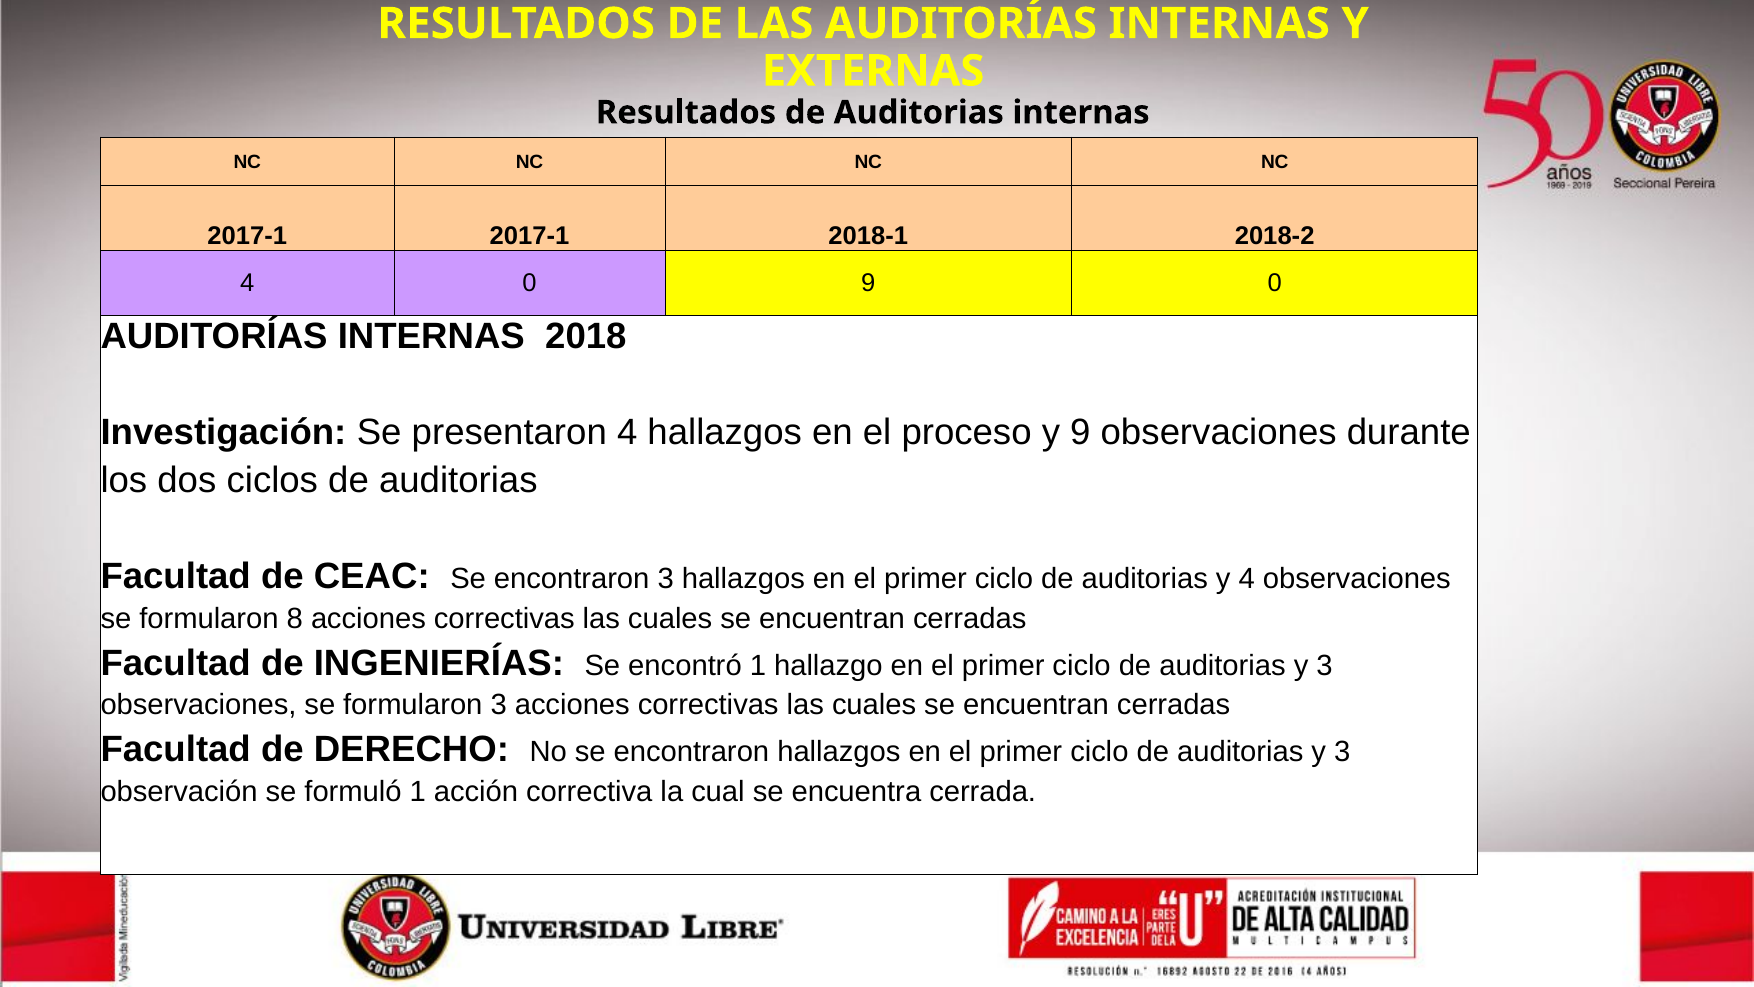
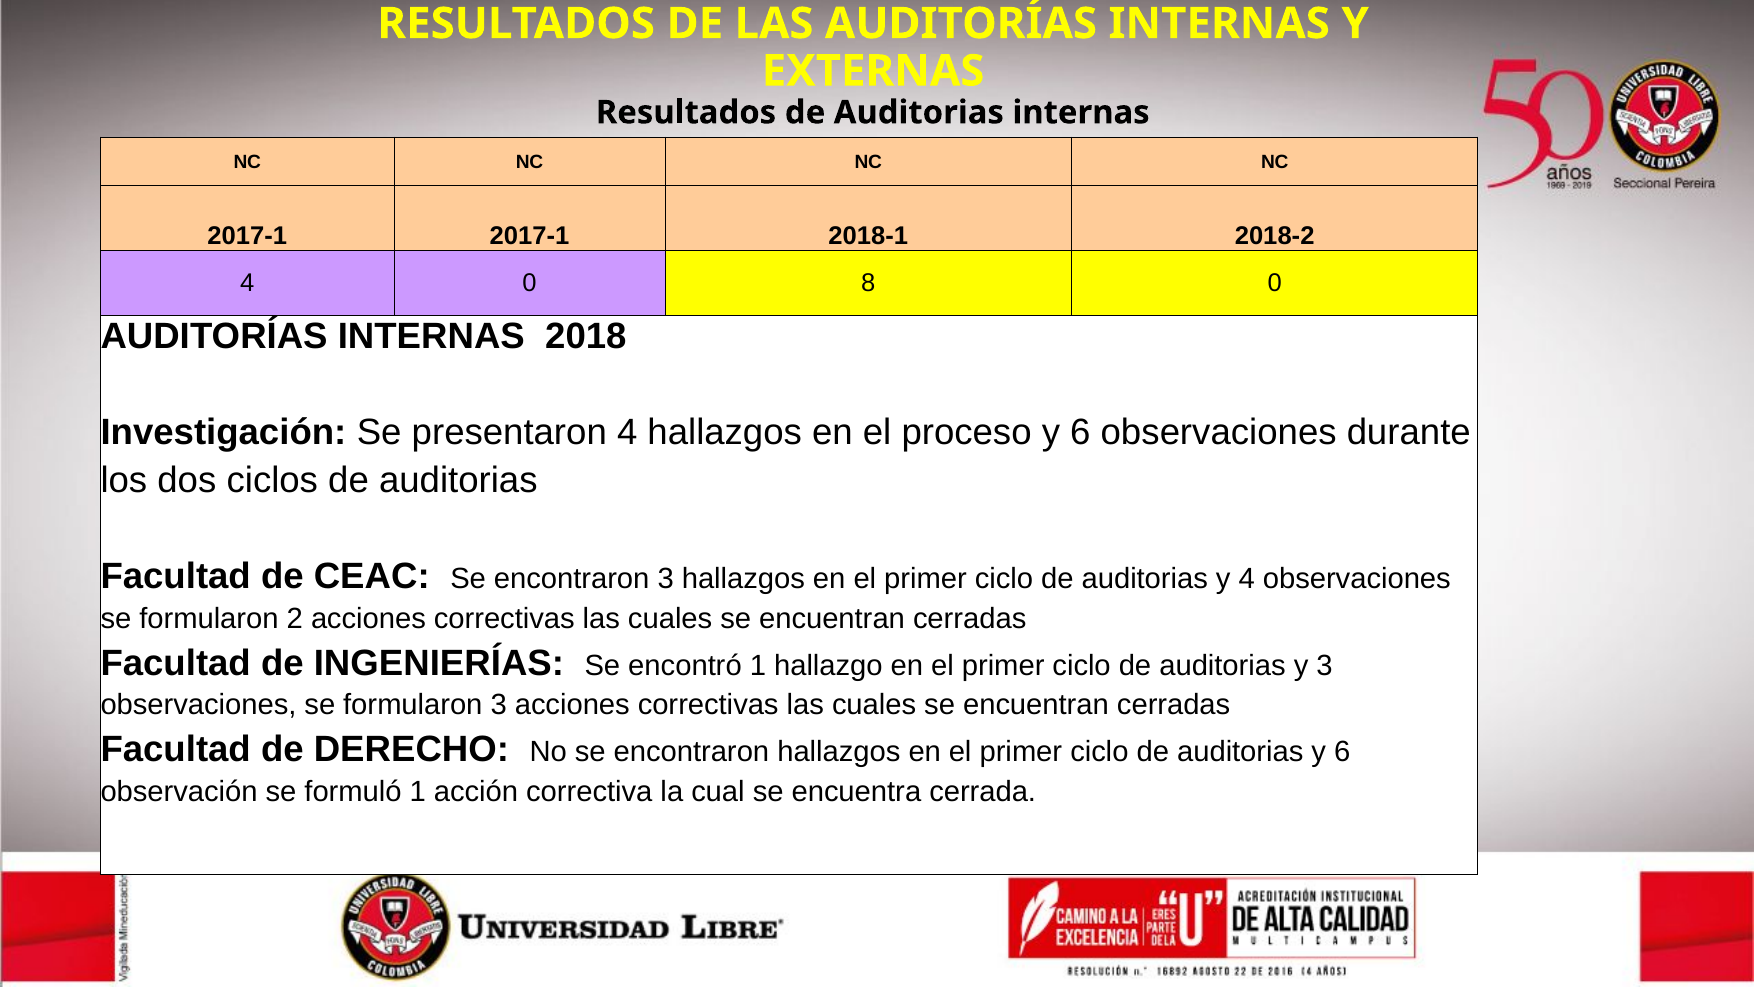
0 9: 9 -> 8
proceso y 9: 9 -> 6
8: 8 -> 2
3 at (1342, 752): 3 -> 6
